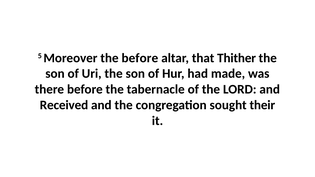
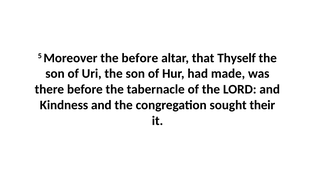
Thither: Thither -> Thyself
Received: Received -> Kindness
